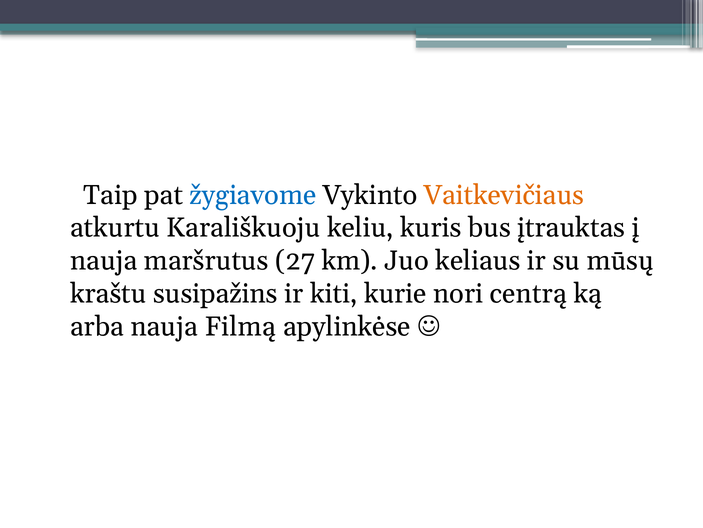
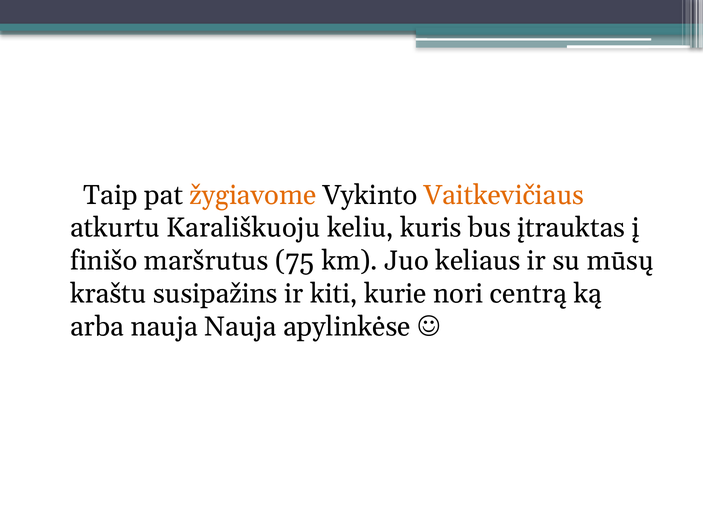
žygiavome colour: blue -> orange
nauja at (104, 260): nauja -> finišo
27: 27 -> 75
nauja Filmą: Filmą -> Nauja
